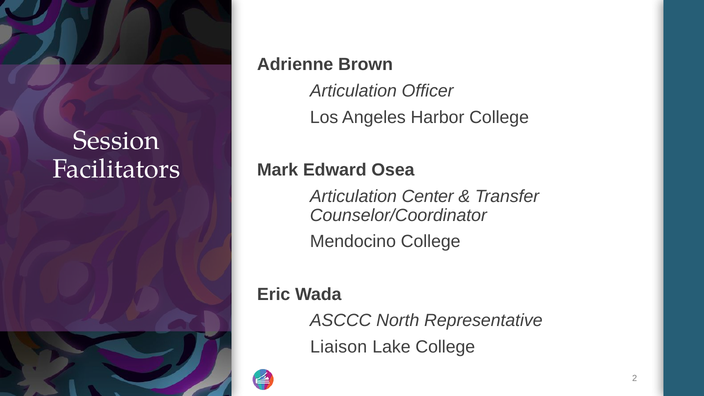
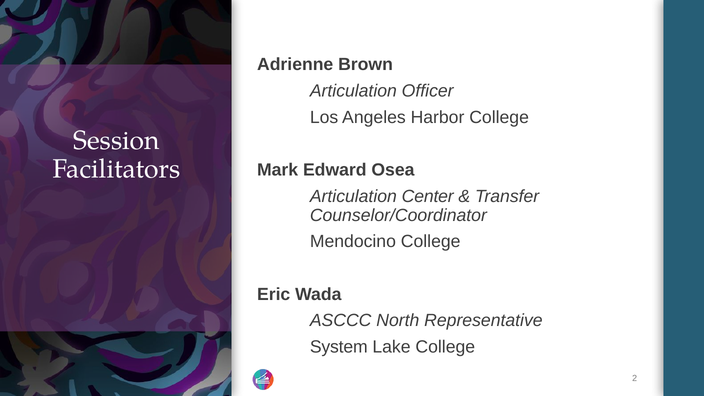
Liaison: Liaison -> System
